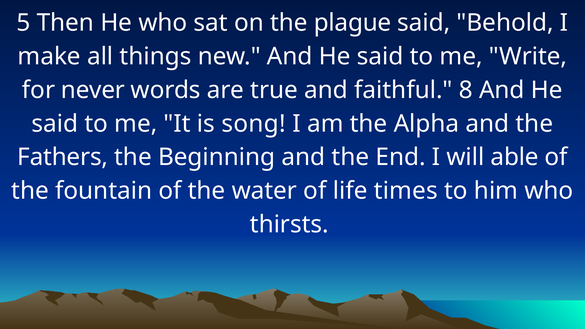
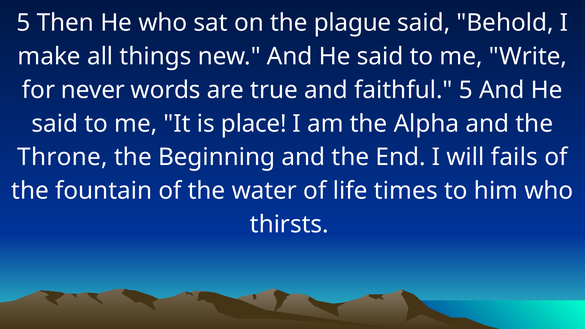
faithful 8: 8 -> 5
song: song -> place
Fathers: Fathers -> Throne
able: able -> fails
